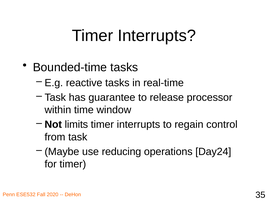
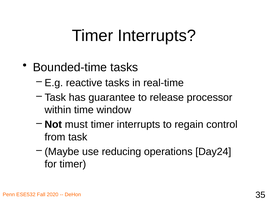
limits: limits -> must
